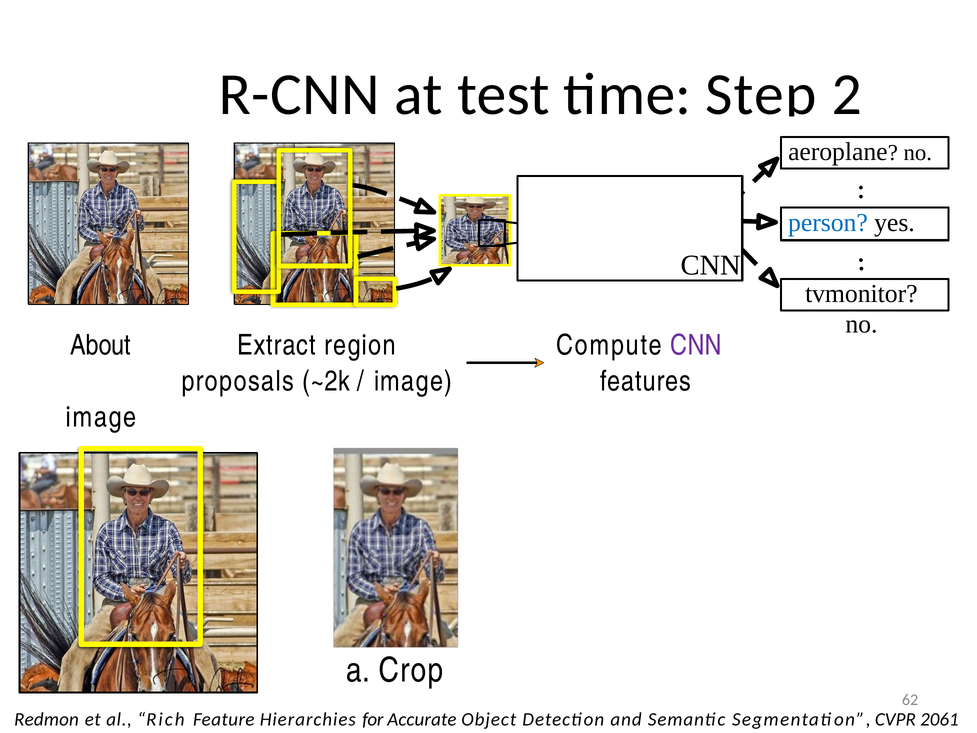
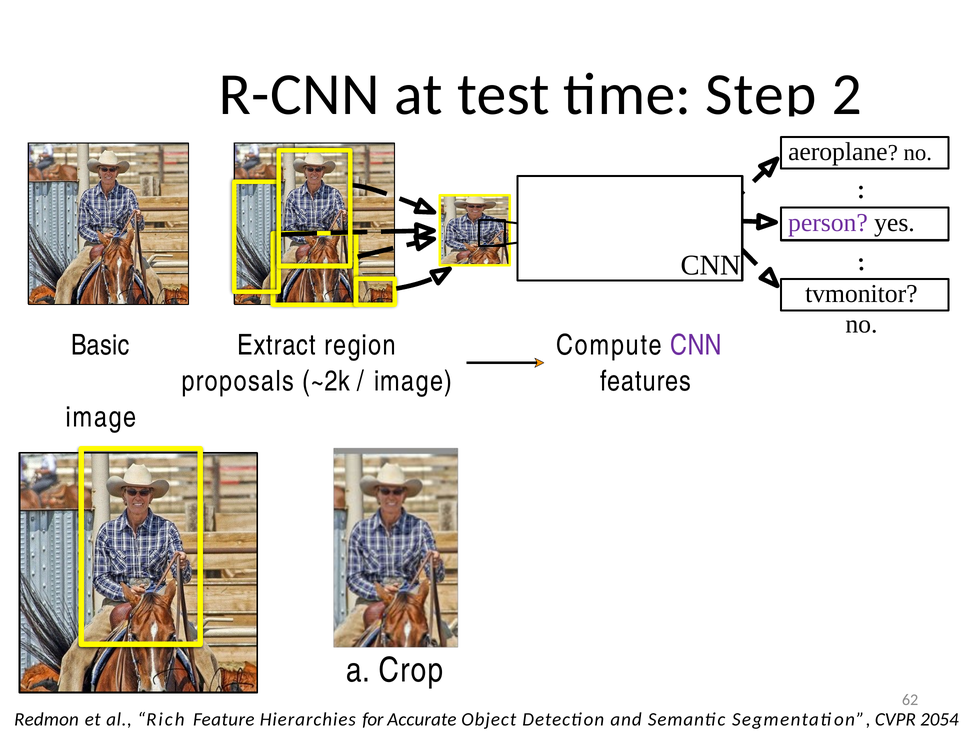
person colour: blue -> purple
About: About -> Basic
2061: 2061 -> 2054
